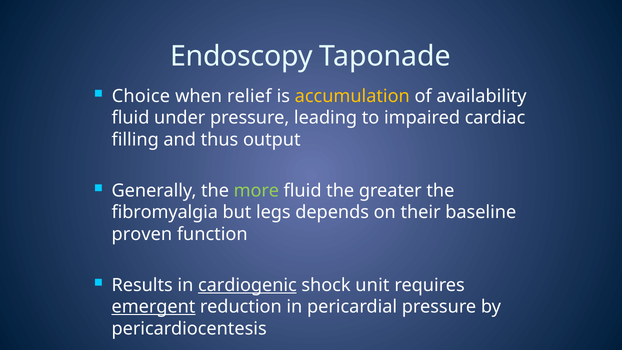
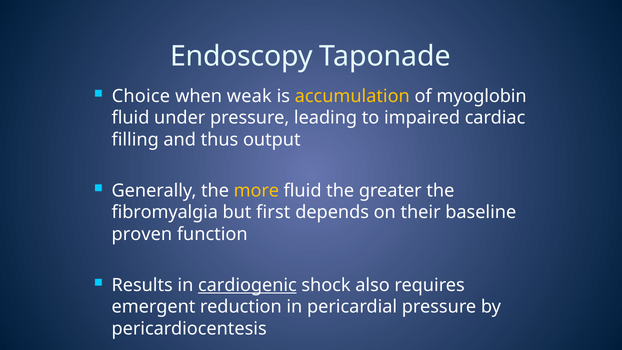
relief: relief -> weak
availability: availability -> myoglobin
more colour: light green -> yellow
legs: legs -> first
unit: unit -> also
emergent underline: present -> none
